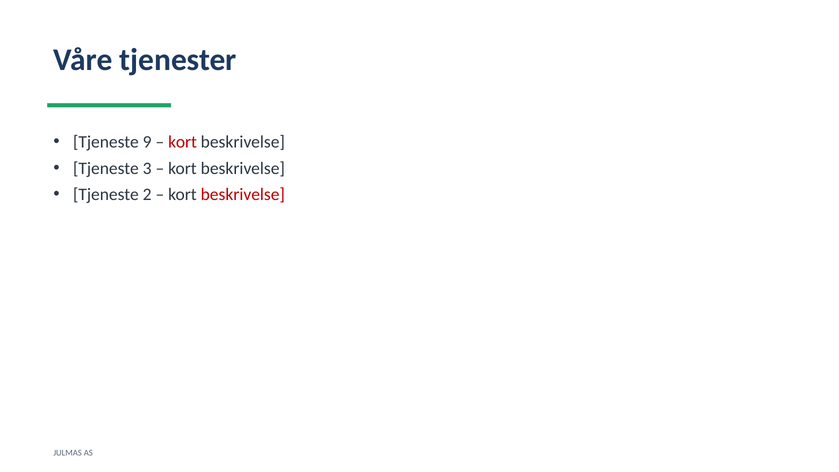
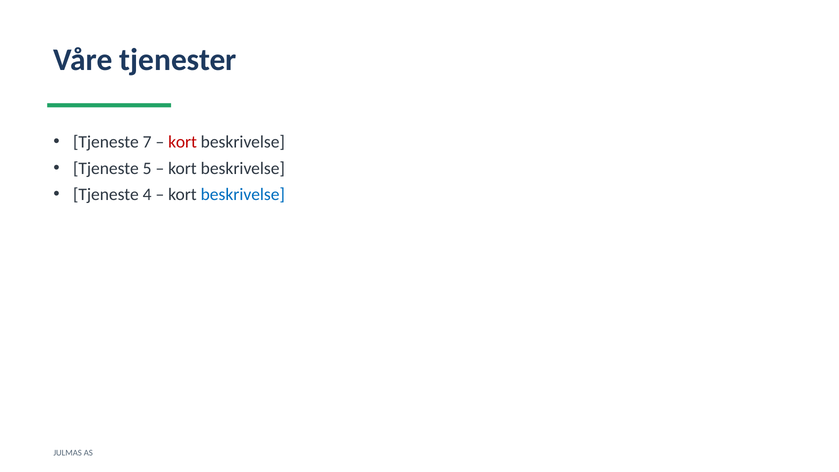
9: 9 -> 7
3: 3 -> 5
2: 2 -> 4
beskrivelse at (243, 195) colour: red -> blue
